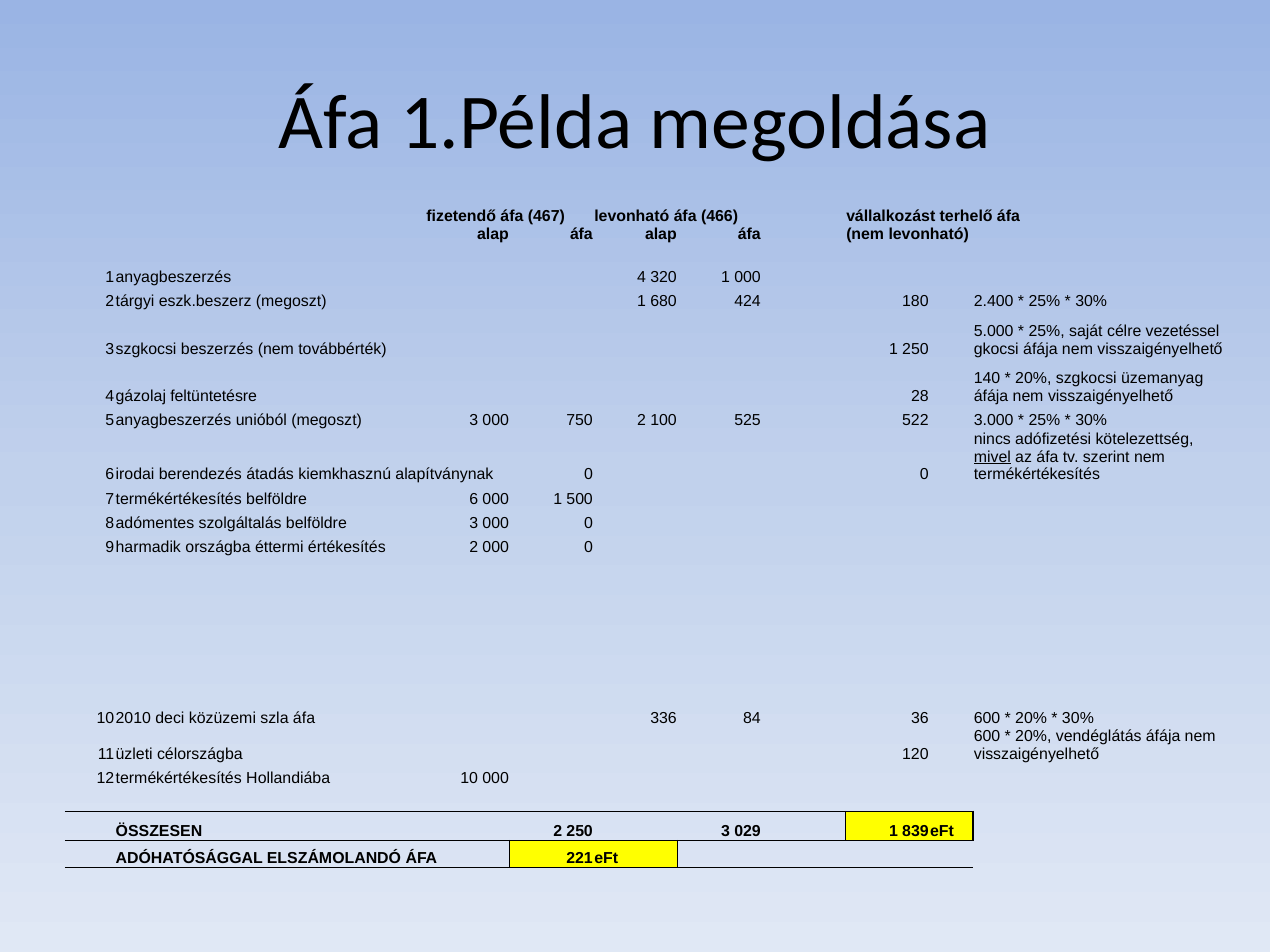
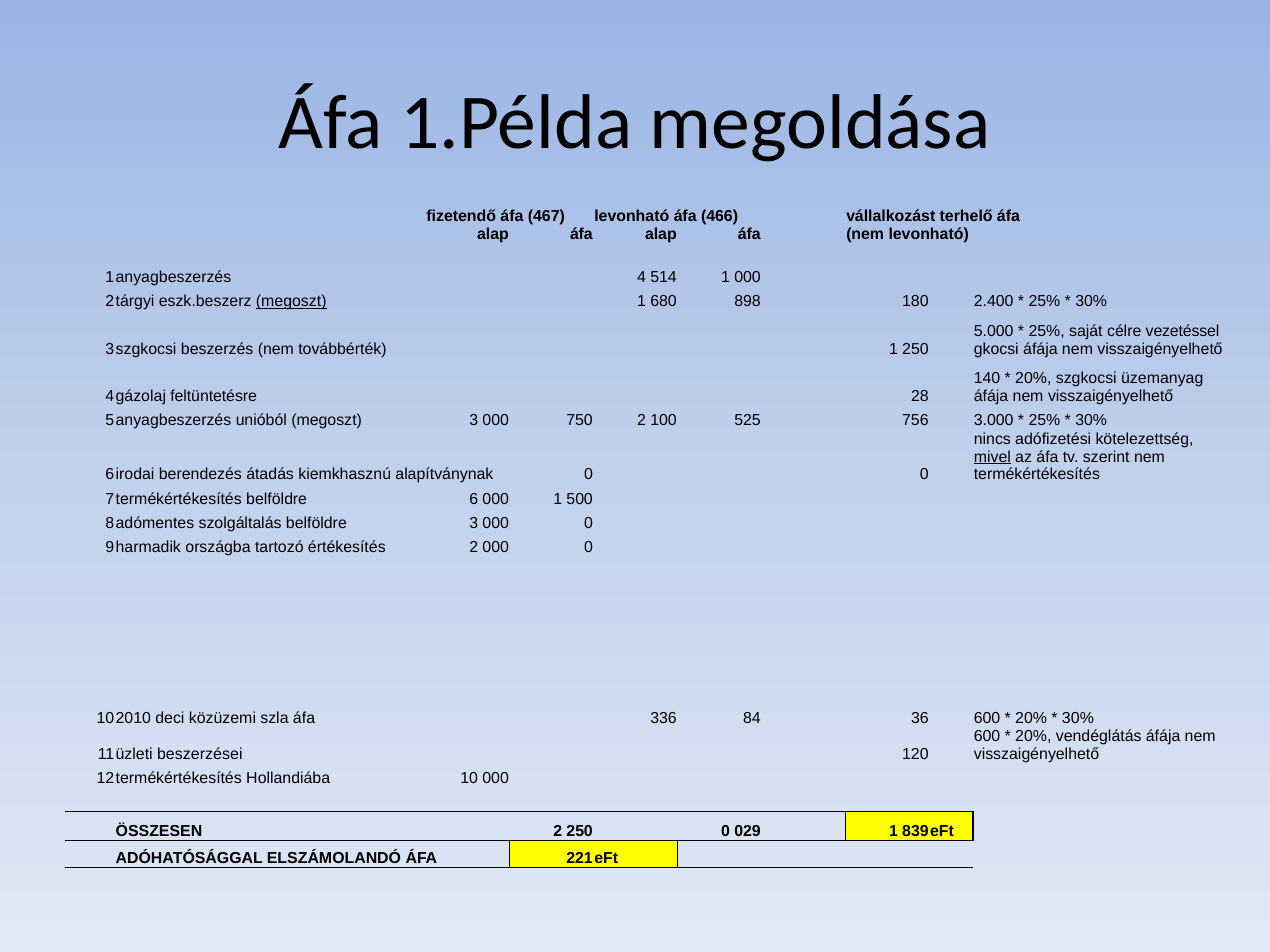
320: 320 -> 514
megoszt at (291, 302) underline: none -> present
424: 424 -> 898
522: 522 -> 756
éttermi: éttermi -> tartozó
célországba: célországba -> beszerzései
250 3: 3 -> 0
